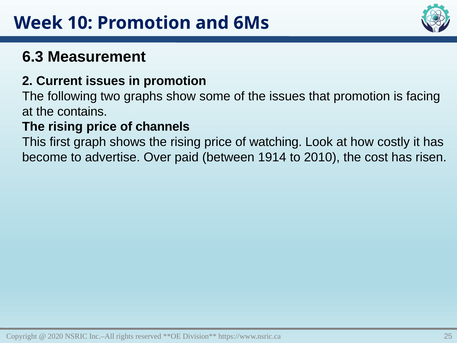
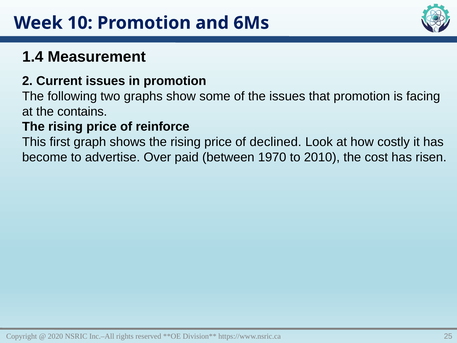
6.3: 6.3 -> 1.4
channels: channels -> reinforce
watching: watching -> declined
1914: 1914 -> 1970
